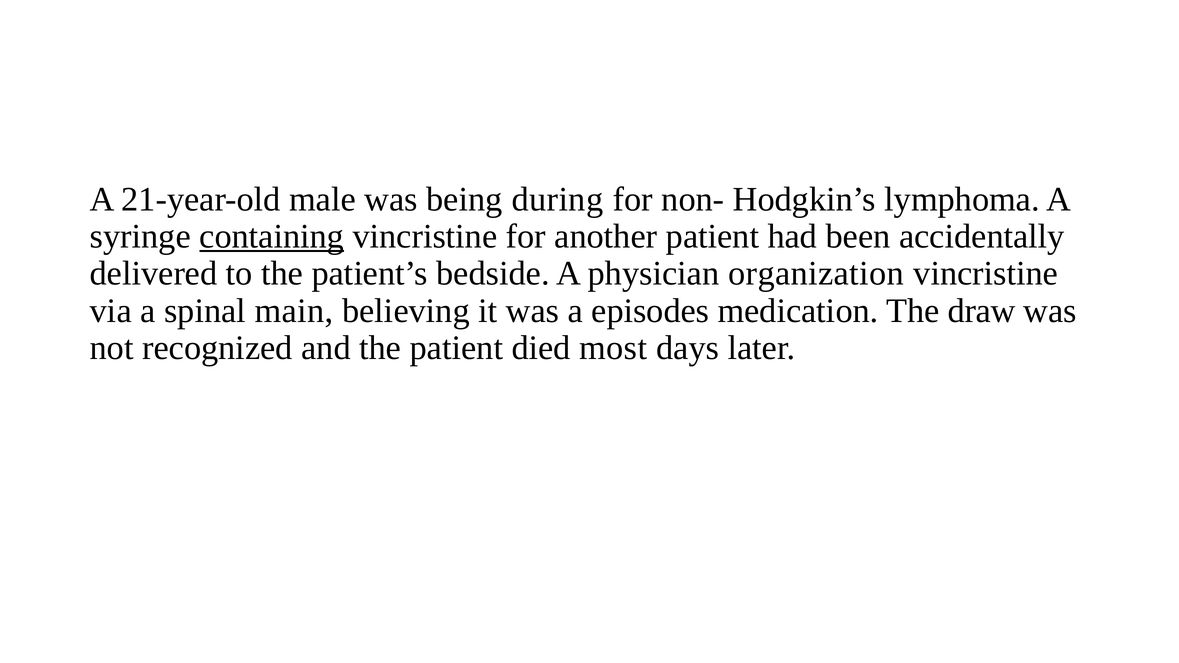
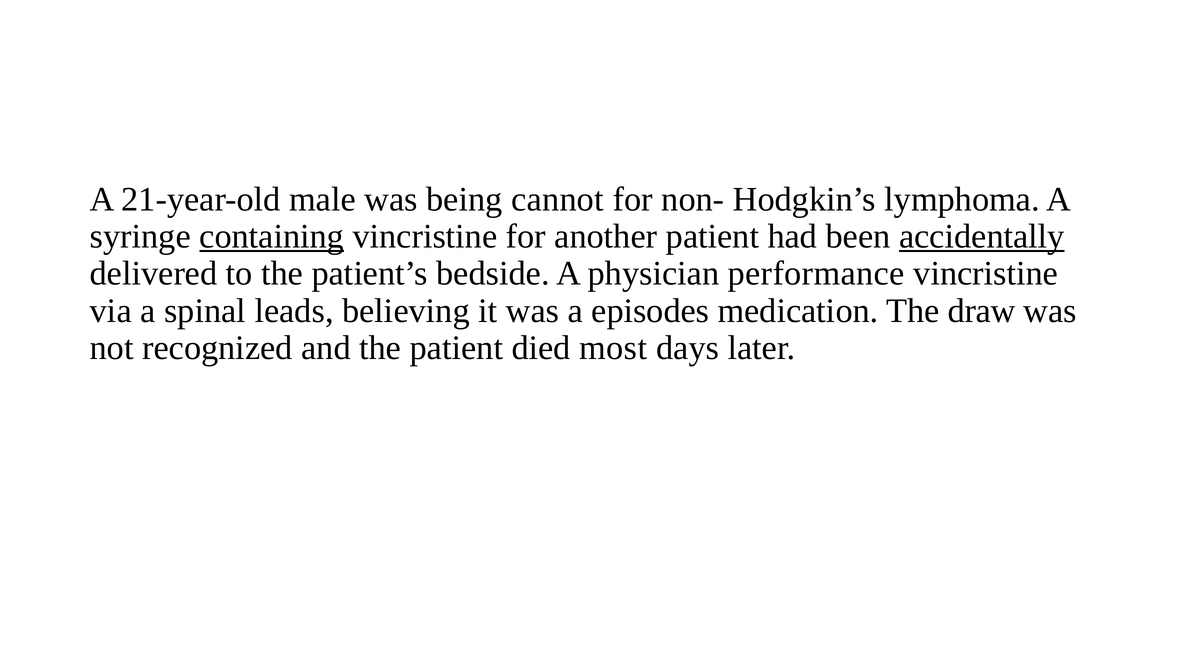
during: during -> cannot
accidentally underline: none -> present
organization: organization -> performance
main: main -> leads
